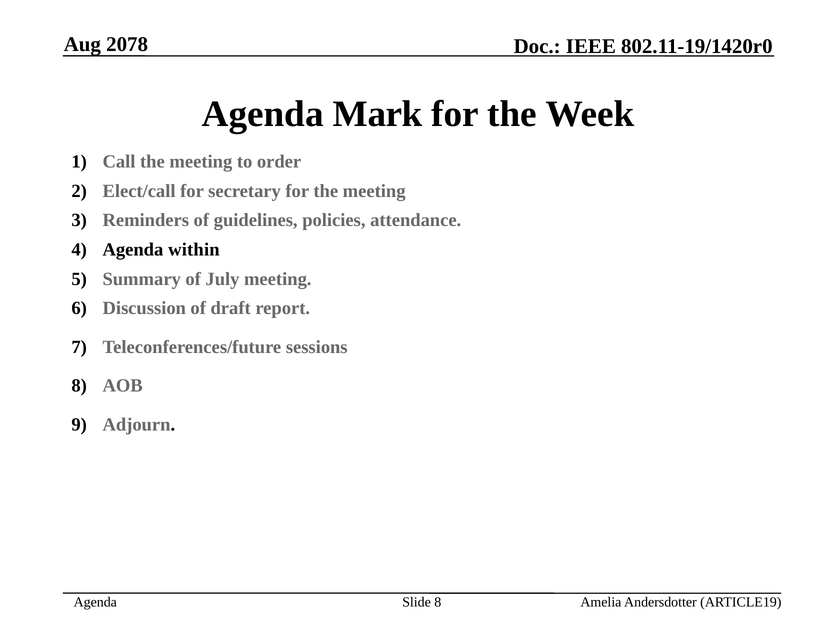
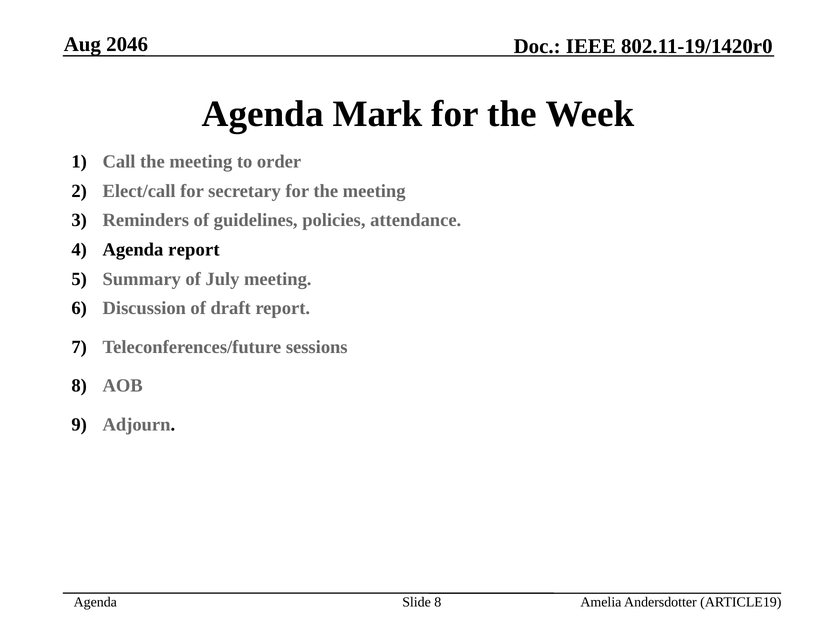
2078: 2078 -> 2046
Agenda within: within -> report
